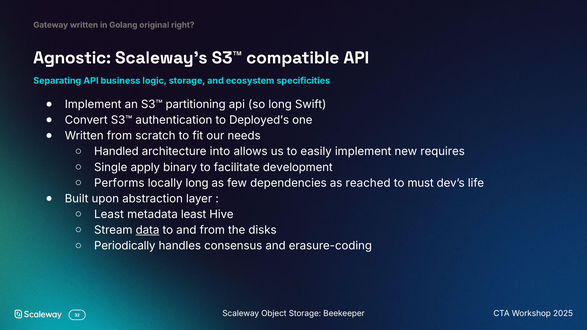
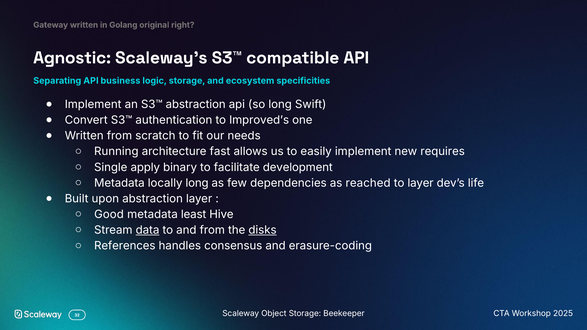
S3™ partitioning: partitioning -> abstraction
Deployed’s: Deployed’s -> Improved’s
Handled: Handled -> Running
into: into -> fast
Performs at (119, 183): Performs -> Metadata
to must: must -> layer
Least at (109, 215): Least -> Good
disks underline: none -> present
Periodically: Periodically -> References
